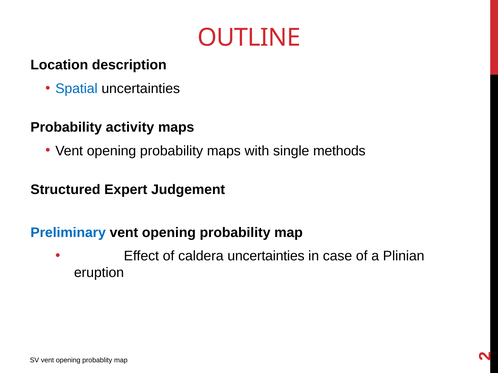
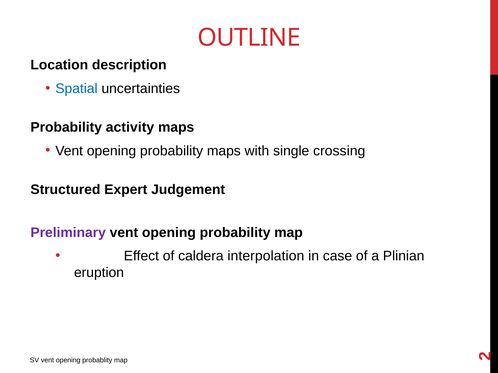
methods: methods -> crossing
Preliminary colour: blue -> purple
caldera uncertainties: uncertainties -> interpolation
